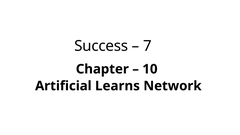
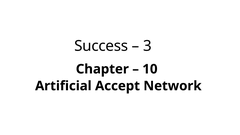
7: 7 -> 3
Learns: Learns -> Accept
